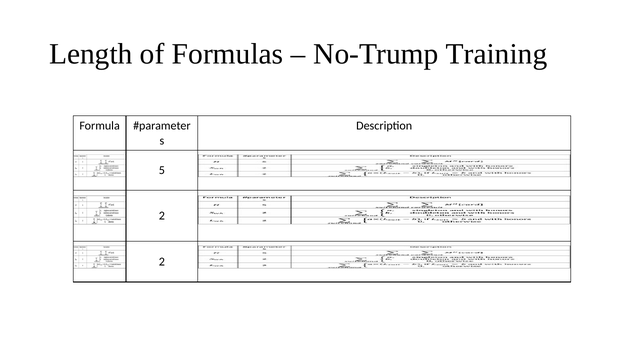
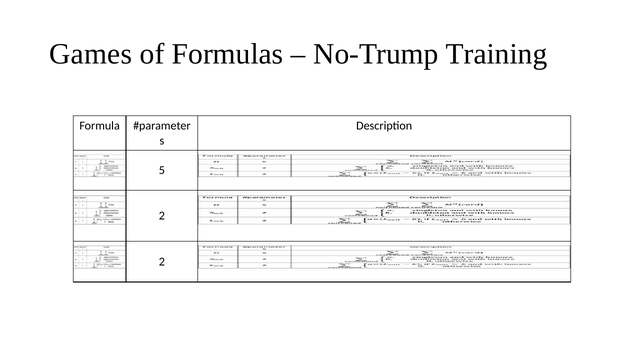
Length: Length -> Games
